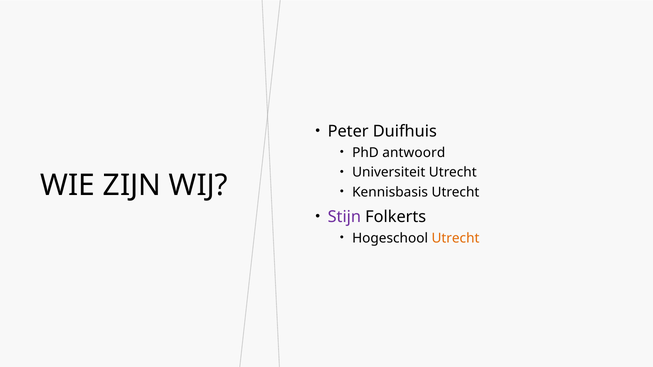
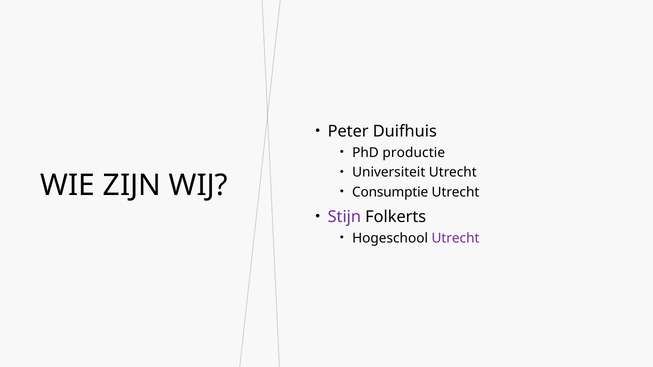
antwoord: antwoord -> productie
Kennisbasis: Kennisbasis -> Consumptie
Utrecht at (455, 238) colour: orange -> purple
